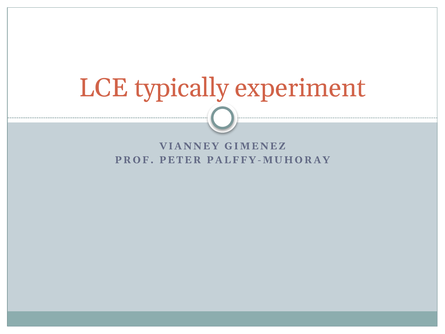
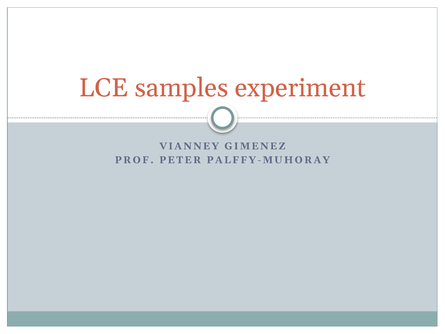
typically: typically -> samples
